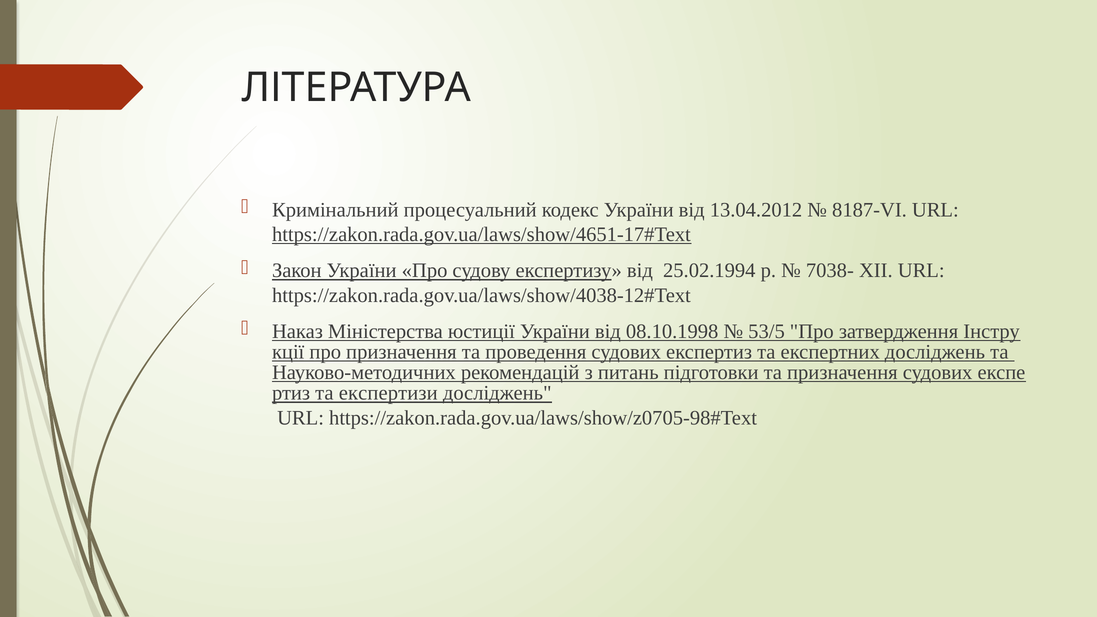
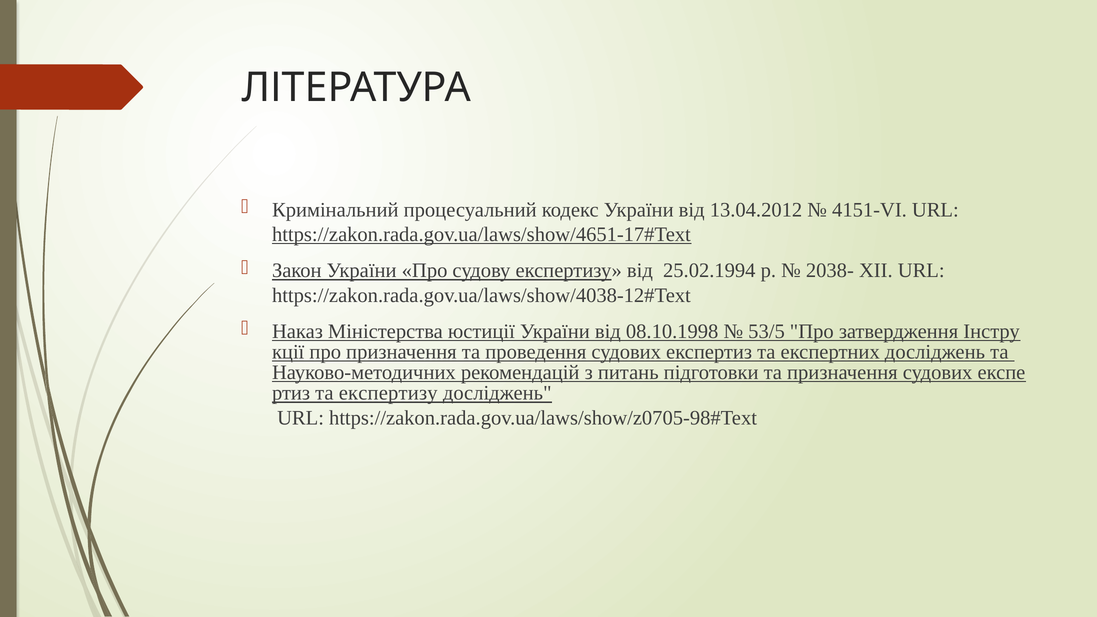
8187-VI: 8187-VI -> 4151-VI
7038-: 7038- -> 2038-
та експертизи: експертизи -> експертизу
